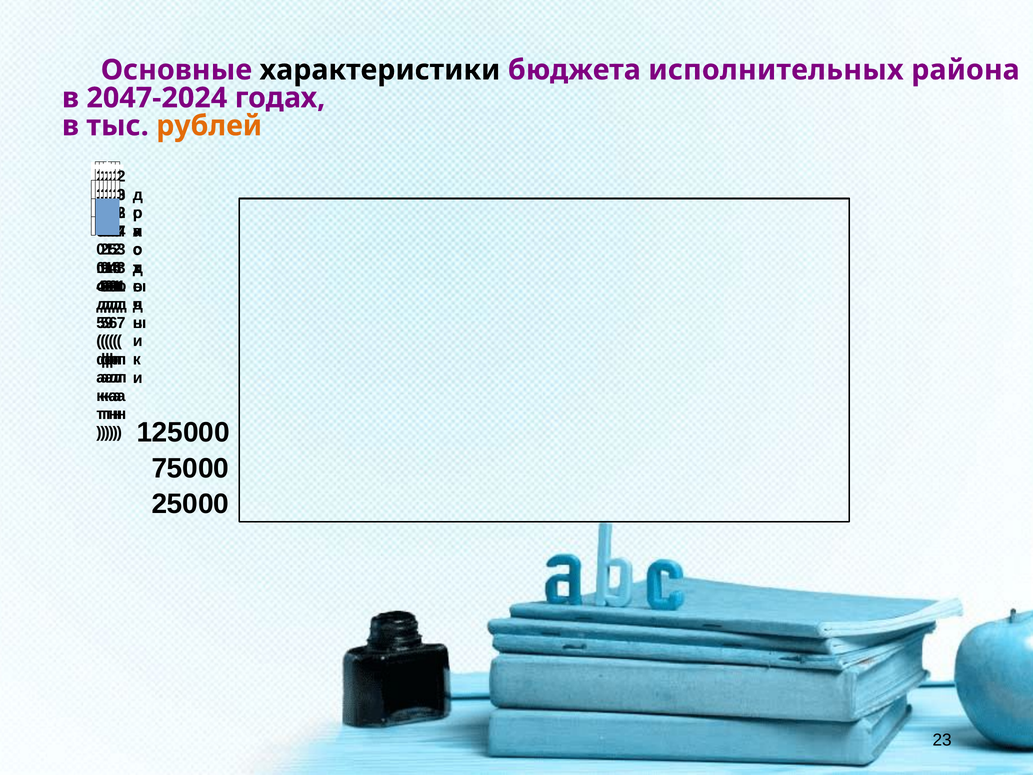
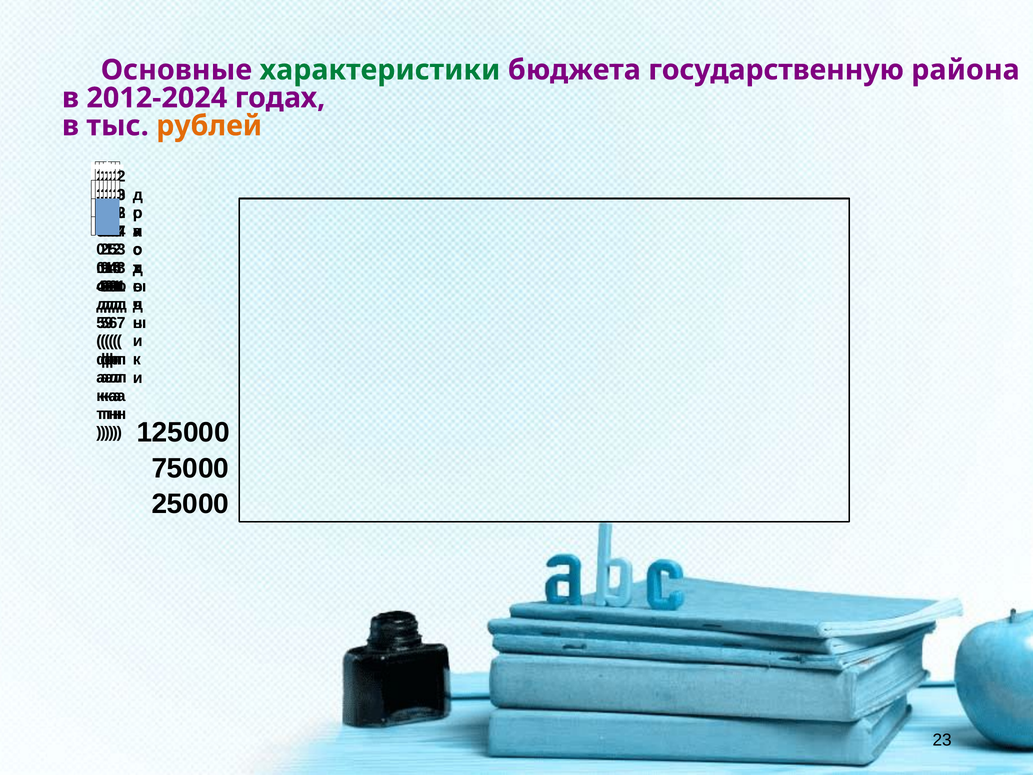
характеристики colour: black -> green
исполнительных: исполнительных -> государственную
2047-2024: 2047-2024 -> 2012-2024
